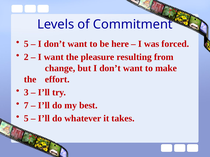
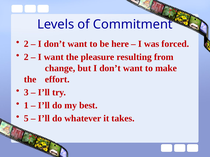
5 at (26, 44): 5 -> 2
7: 7 -> 1
